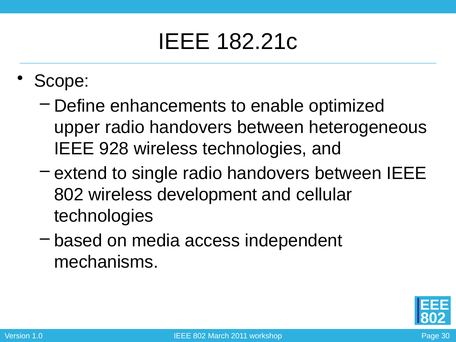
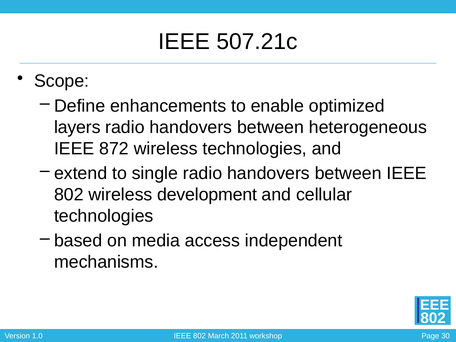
182.21c: 182.21c -> 507.21c
upper: upper -> layers
928: 928 -> 872
